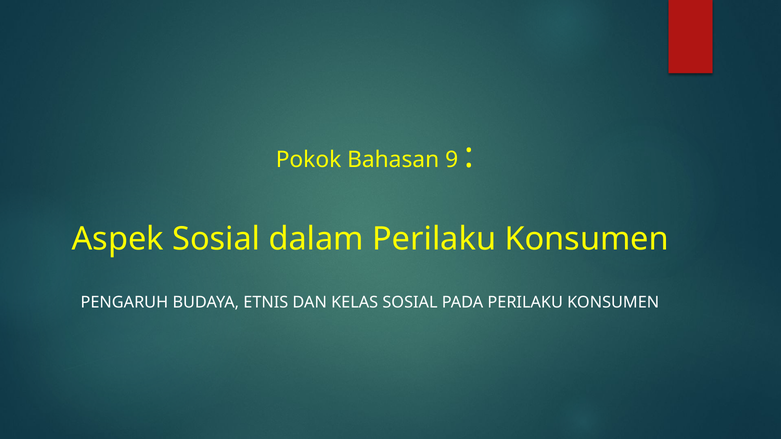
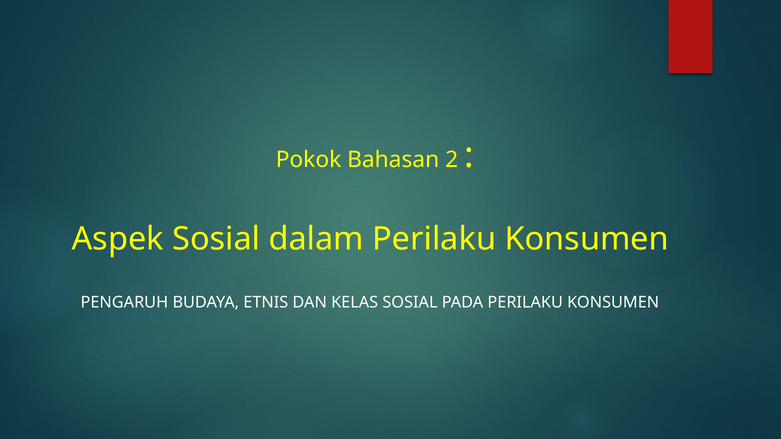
9: 9 -> 2
